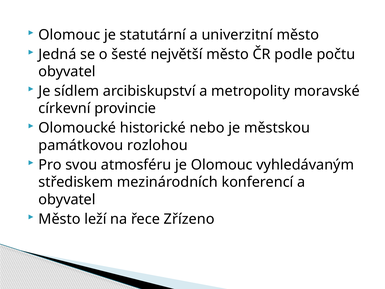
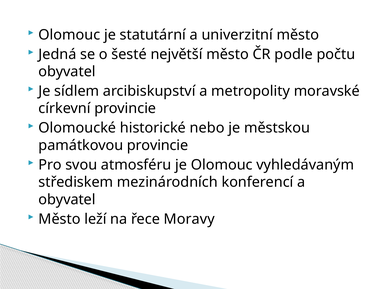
památkovou rozlohou: rozlohou -> provincie
Zřízeno: Zřízeno -> Moravy
